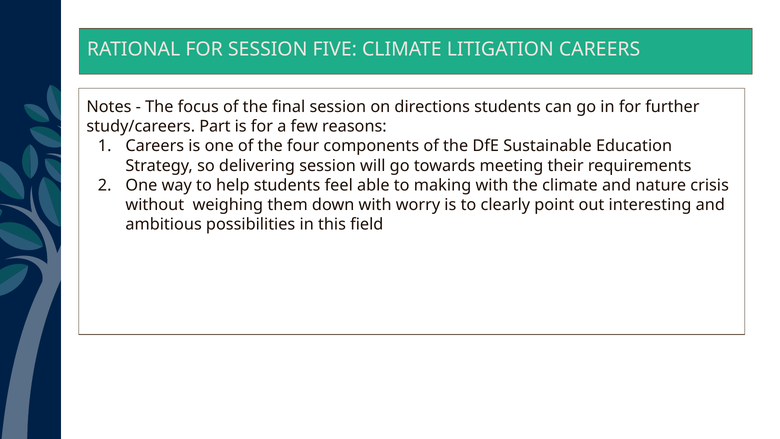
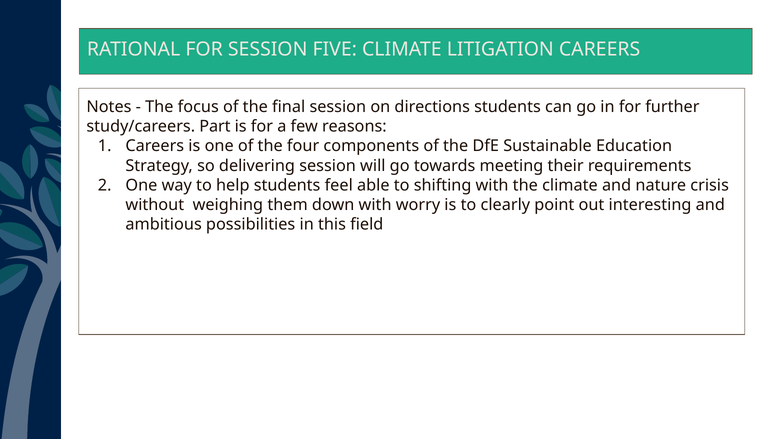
making: making -> shifting
